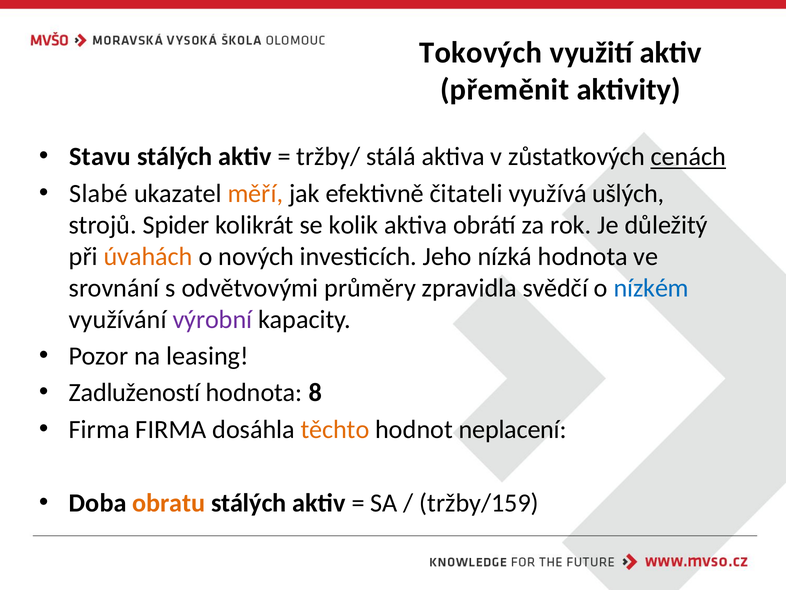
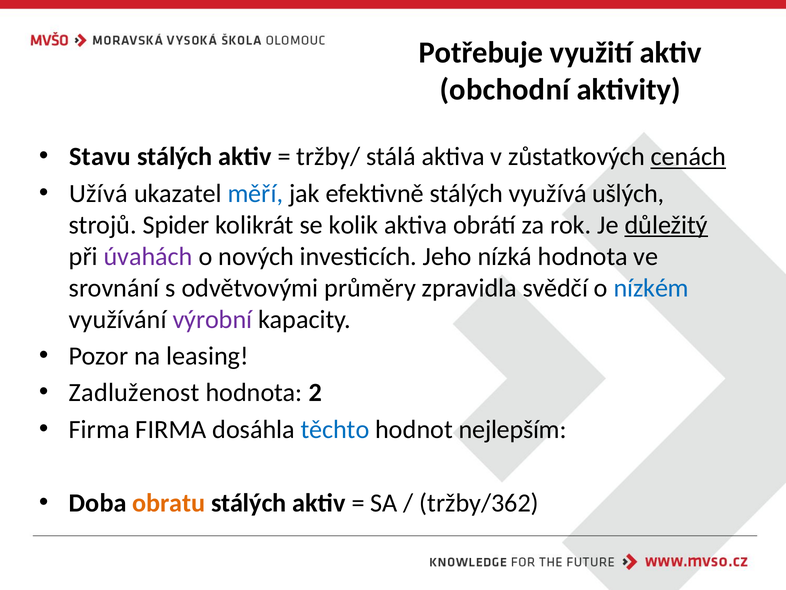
Tokových: Tokových -> Potřebuje
přeměnit: přeměnit -> obchodní
Slabé: Slabé -> Užívá
měří colour: orange -> blue
efektivně čitateli: čitateli -> stálých
důležitý underline: none -> present
úvahách colour: orange -> purple
Zadlužeností: Zadlužeností -> Zadluženost
8: 8 -> 2
těchto colour: orange -> blue
neplacení: neplacení -> nejlepším
tržby/159: tržby/159 -> tržby/362
